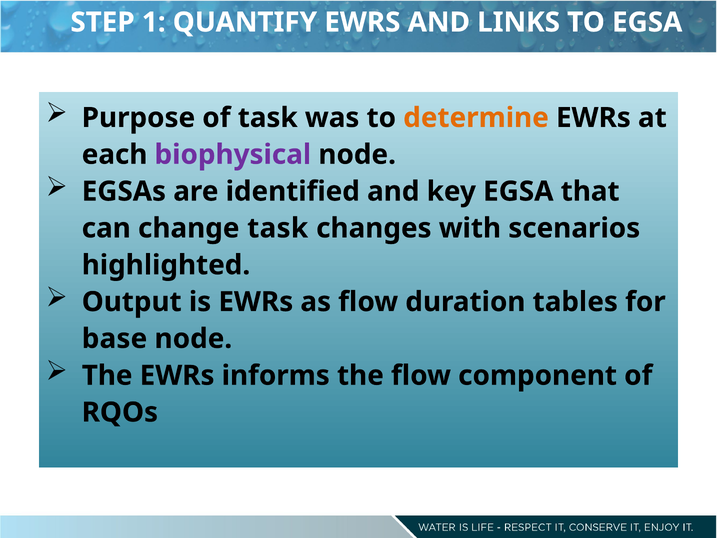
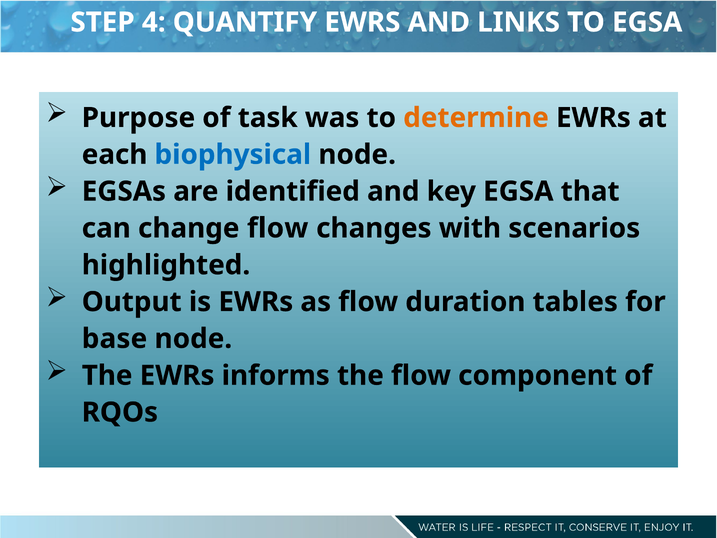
1: 1 -> 4
biophysical colour: purple -> blue
change task: task -> flow
